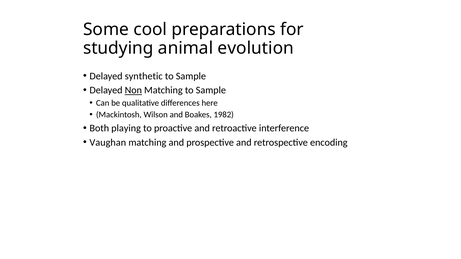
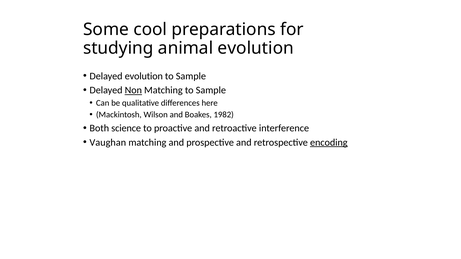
Delayed synthetic: synthetic -> evolution
playing: playing -> science
encoding underline: none -> present
